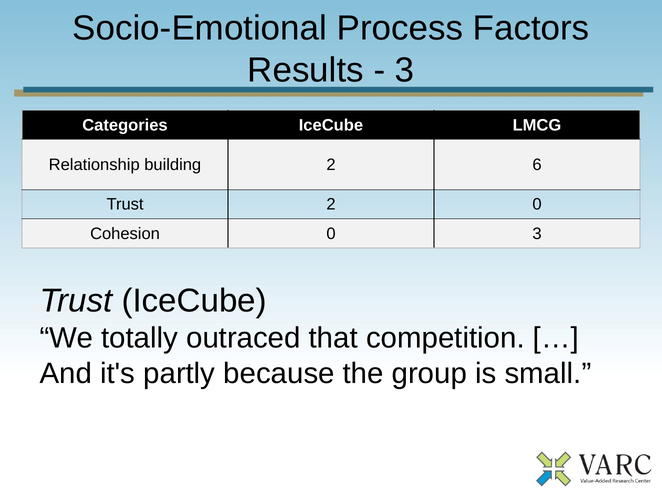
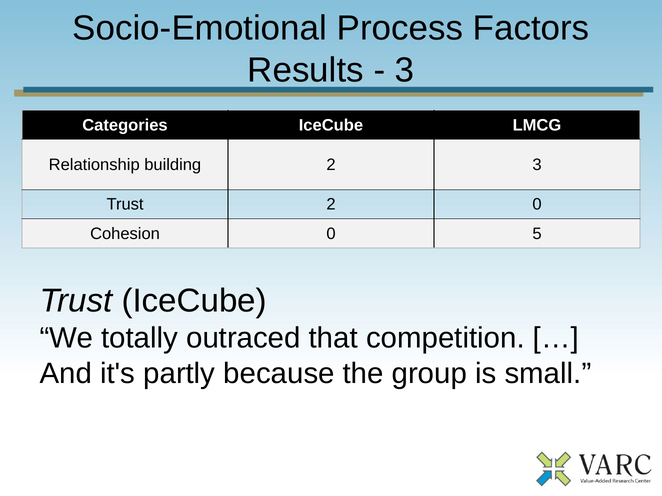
2 6: 6 -> 3
0 3: 3 -> 5
